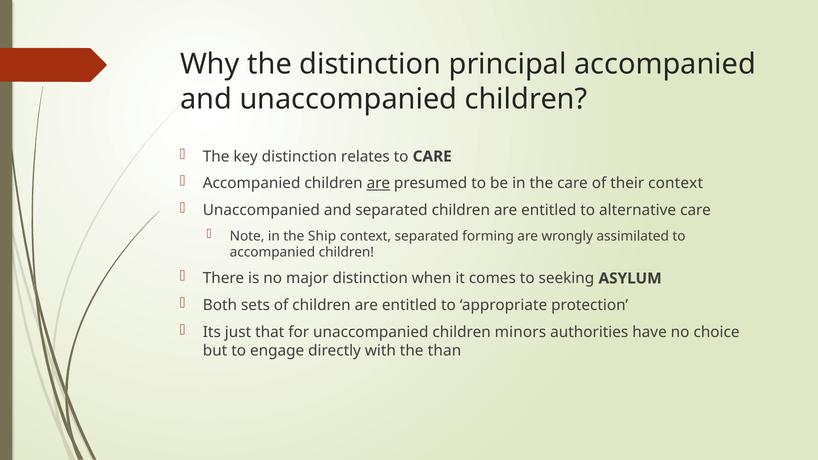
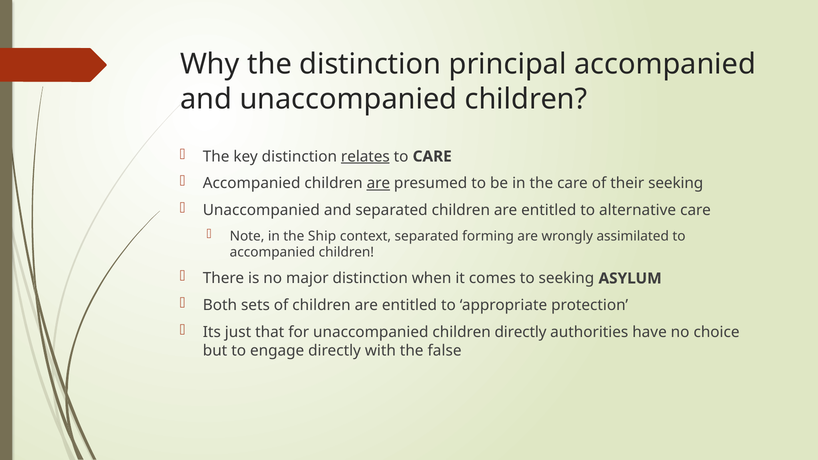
relates underline: none -> present
their context: context -> seeking
children minors: minors -> directly
than: than -> false
